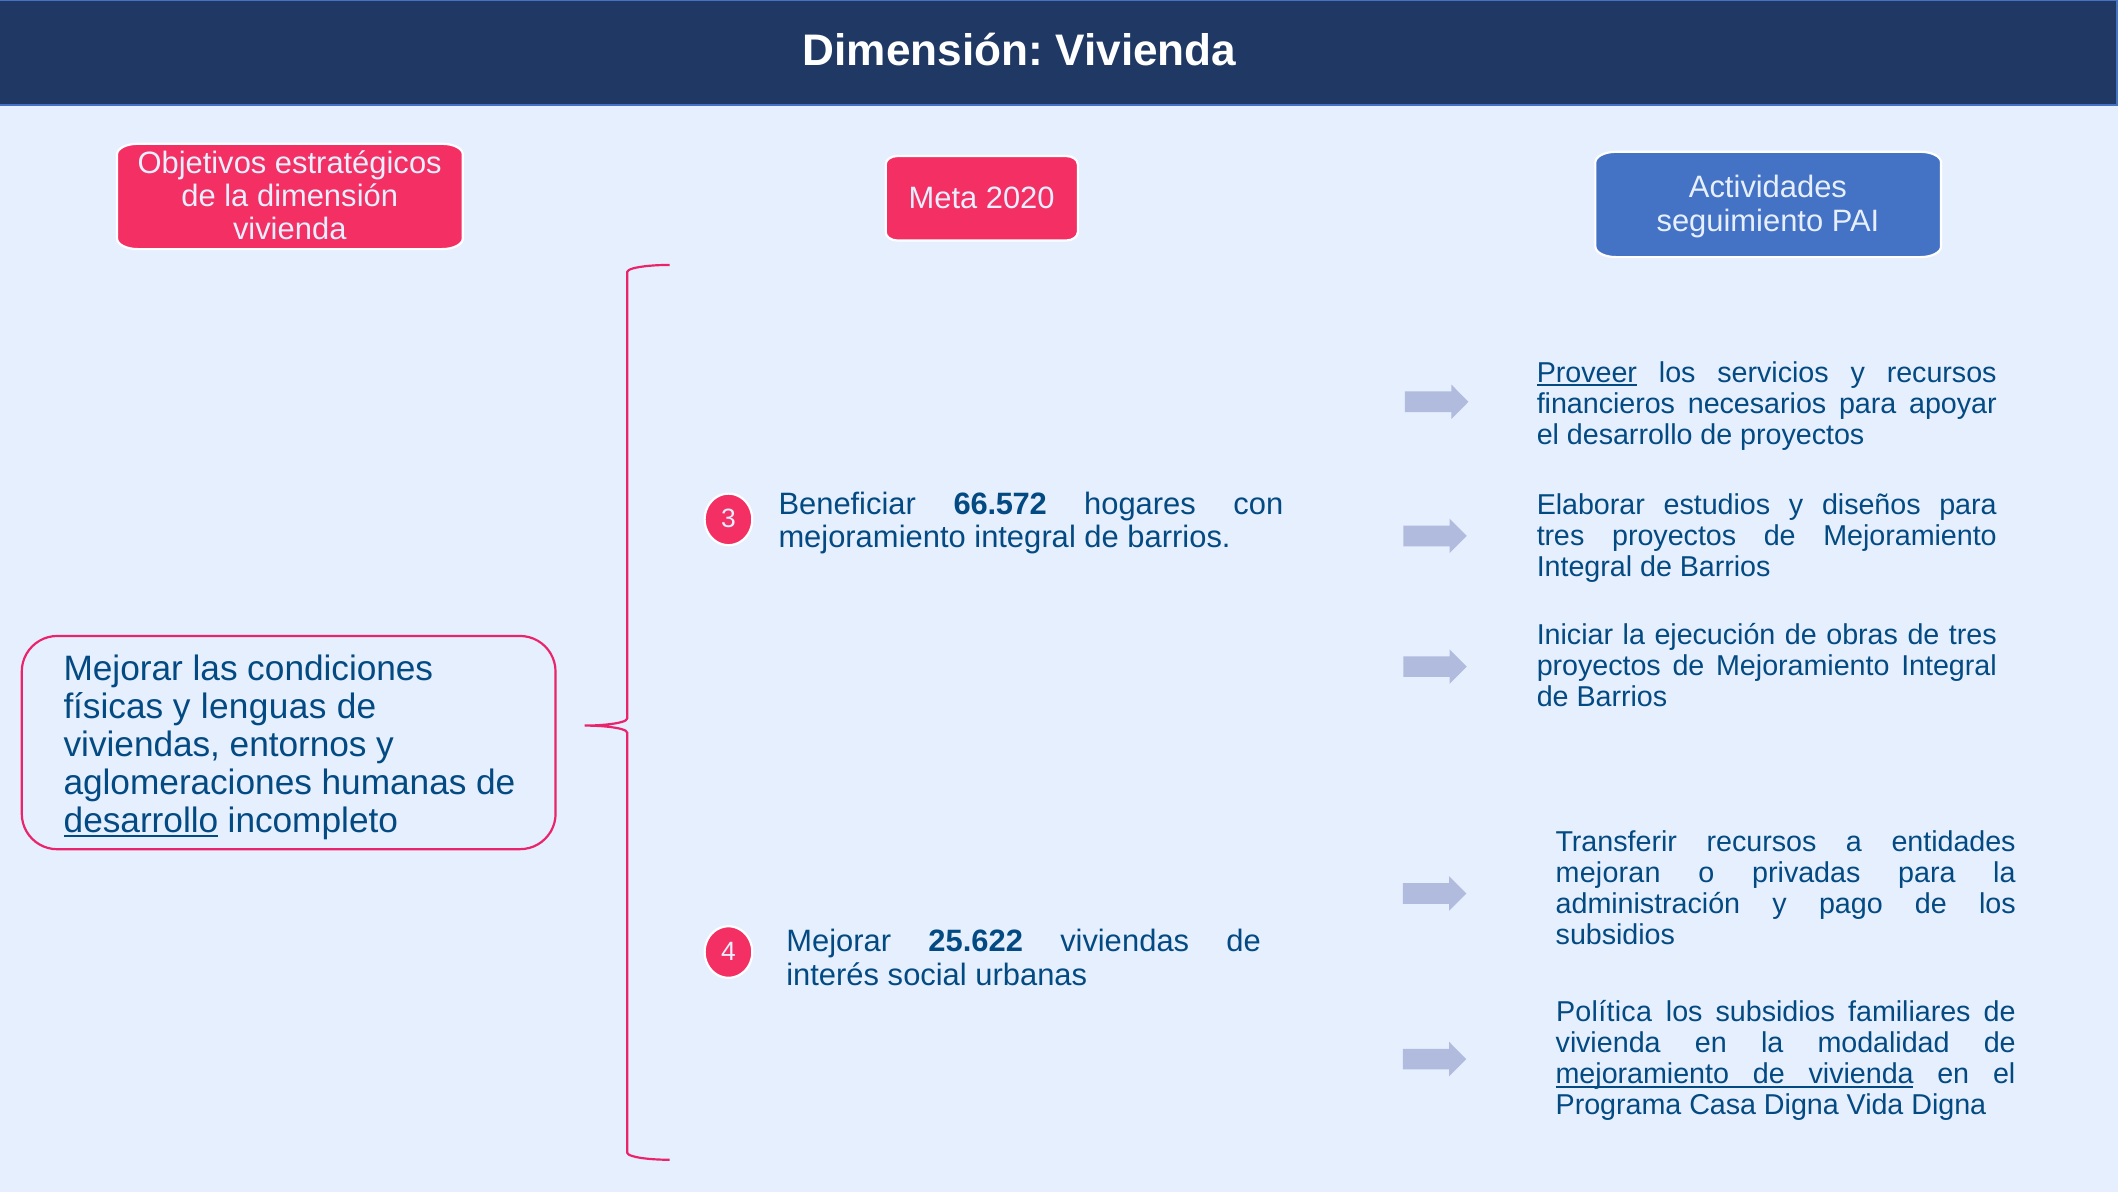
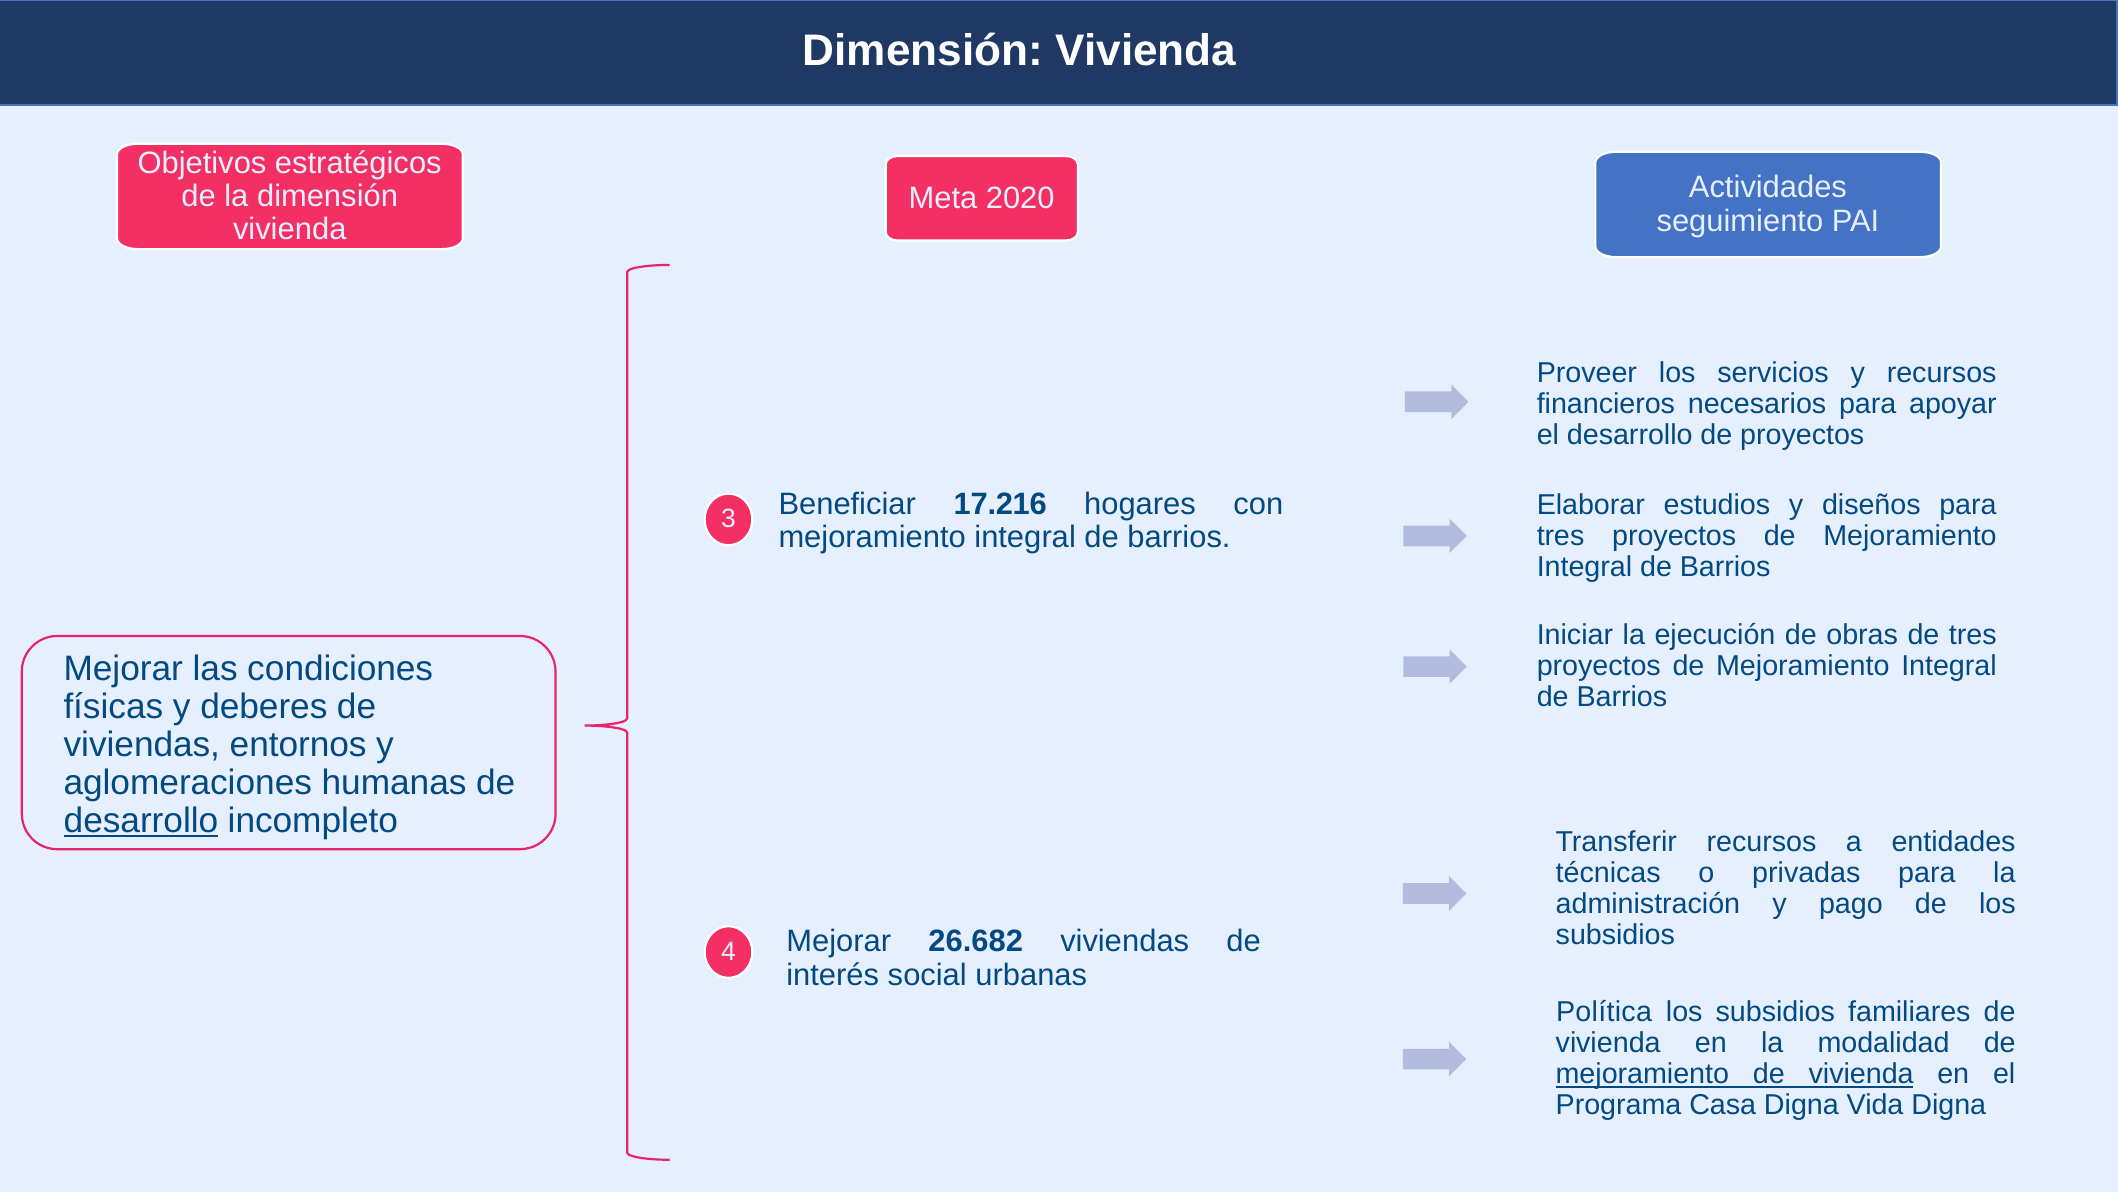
Proveer underline: present -> none
66.572: 66.572 -> 17.216
lenguas: lenguas -> deberes
mejoran: mejoran -> técnicas
25.622: 25.622 -> 26.682
